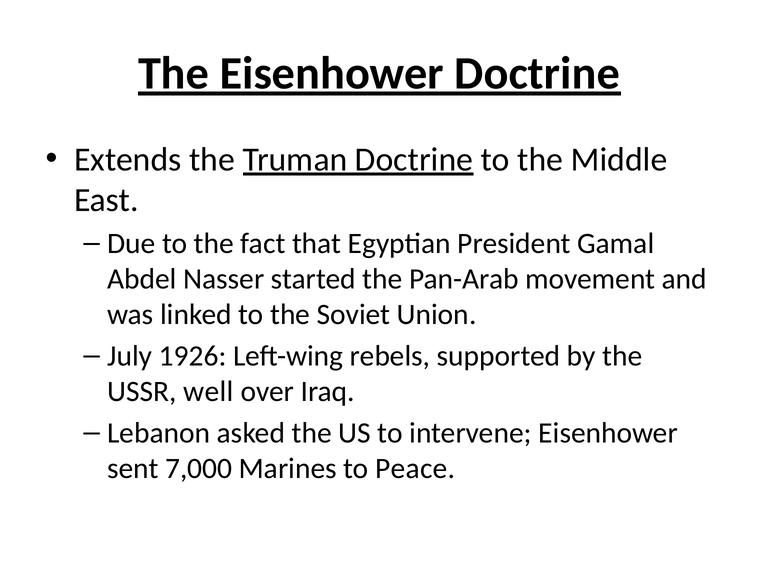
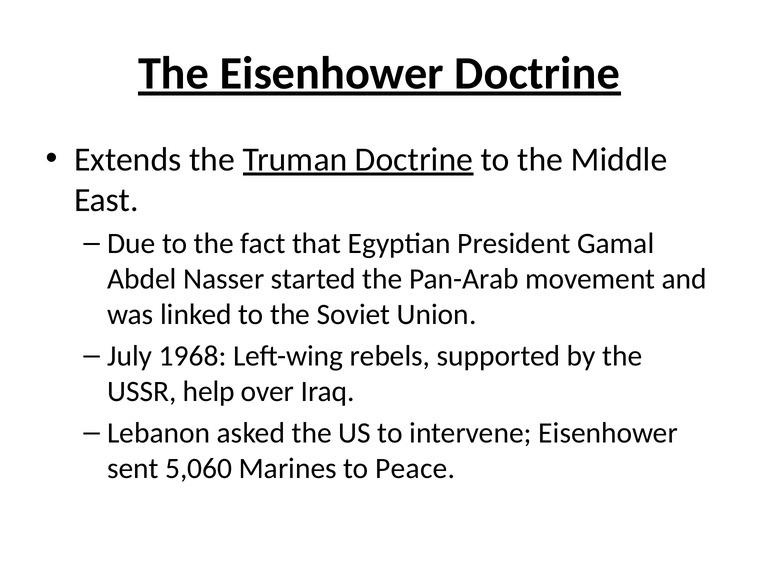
1926: 1926 -> 1968
well: well -> help
7,000: 7,000 -> 5,060
